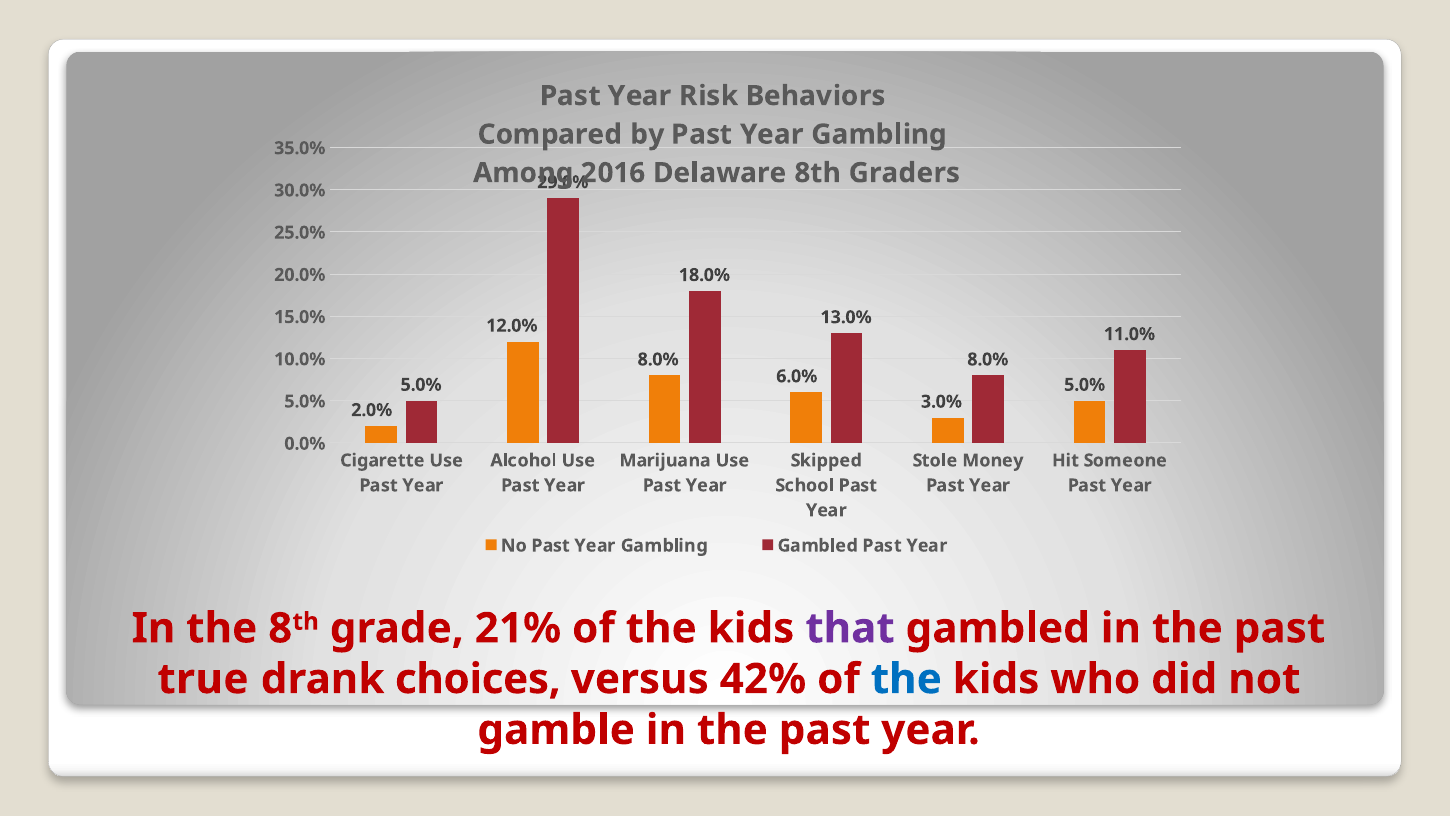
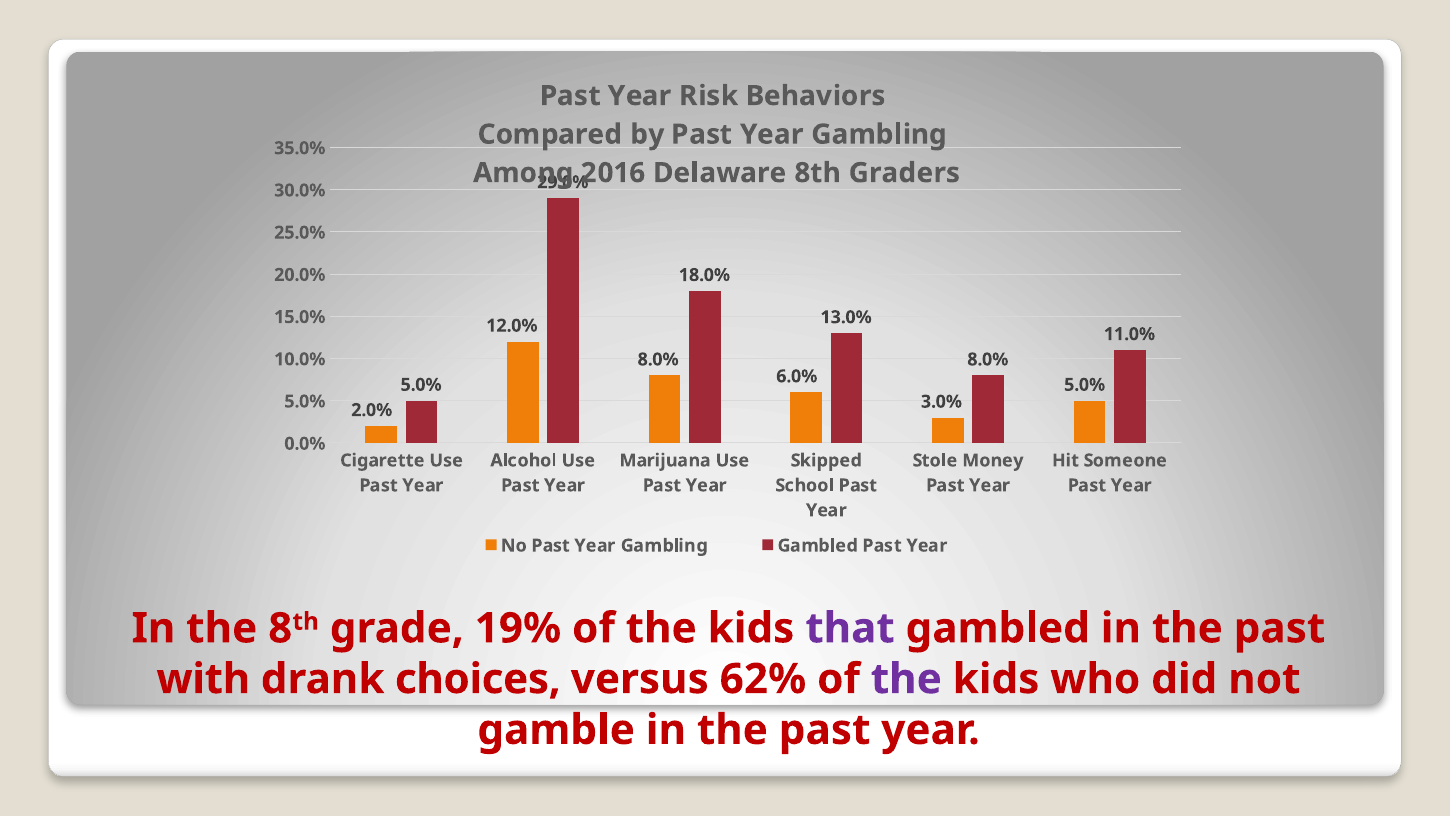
21%: 21% -> 19%
true: true -> with
42%: 42% -> 62%
the at (906, 679) colour: blue -> purple
